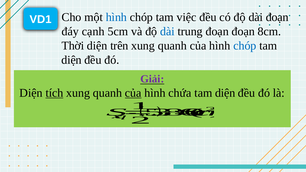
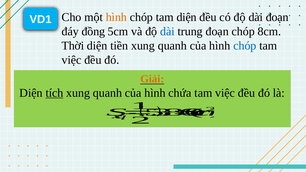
hình at (116, 17) colour: blue -> orange
tam việc: việc -> diện
cạnh: cạnh -> đồng
đoạn đoạn: đoạn -> chóp
trên: trên -> tiền
diện at (72, 60): diện -> việc
Giải colour: purple -> orange
của at (133, 93) underline: present -> none
diện at (225, 93): diện -> việc
